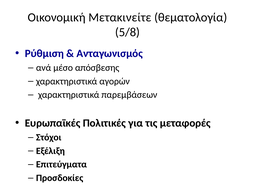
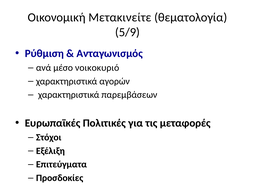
5/8: 5/8 -> 5/9
απόσβεσης: απόσβεσης -> νοικοκυριό
